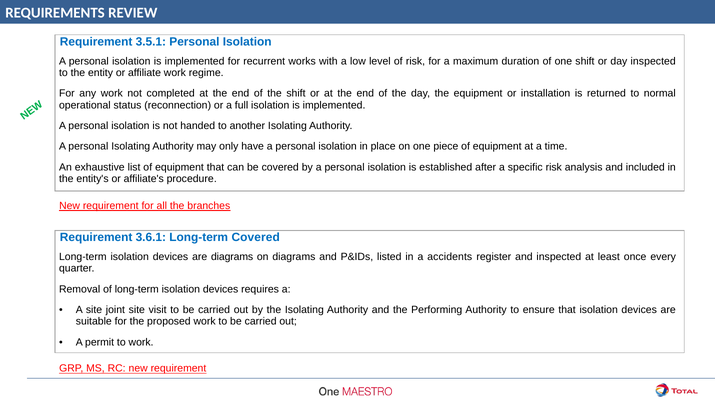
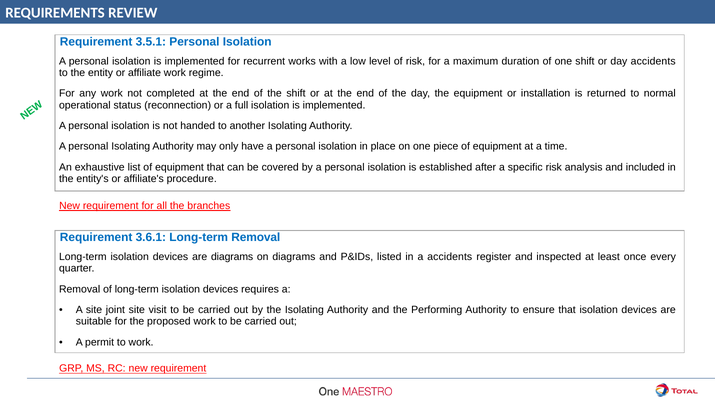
day inspected: inspected -> accidents
Long-term Covered: Covered -> Removal
